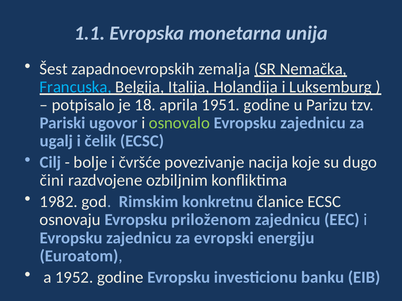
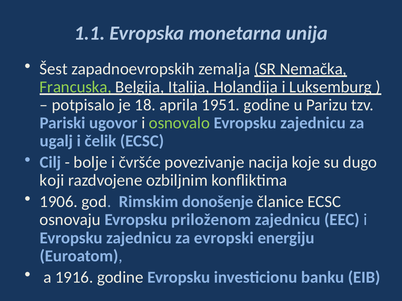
Francuska colour: light blue -> light green
čini: čini -> koji
1982: 1982 -> 1906
konkretnu: konkretnu -> donošenje
1952: 1952 -> 1916
